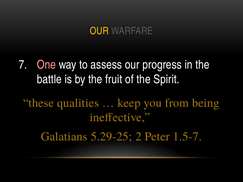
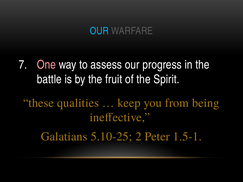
OUR at (99, 31) colour: yellow -> light blue
5.29-25: 5.29-25 -> 5.10-25
1.5-7: 1.5-7 -> 1.5-1
